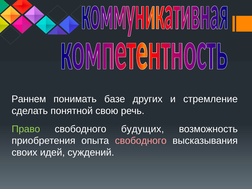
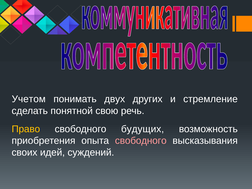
Раннем: Раннем -> Учетом
базе: базе -> двух
Право colour: light green -> yellow
